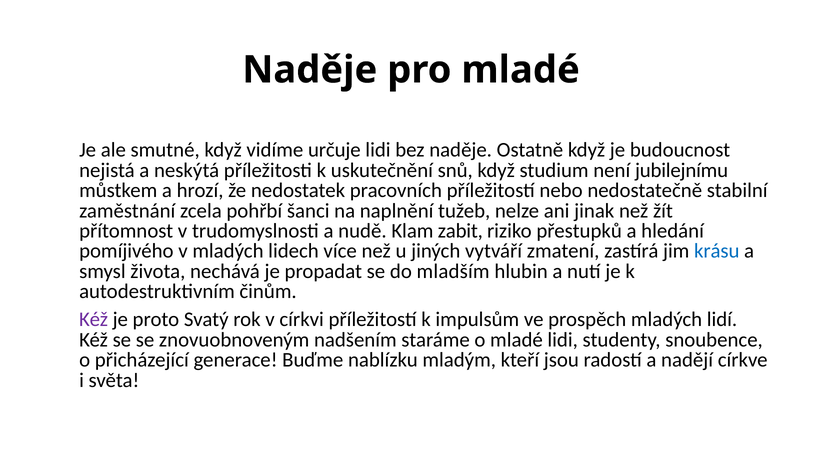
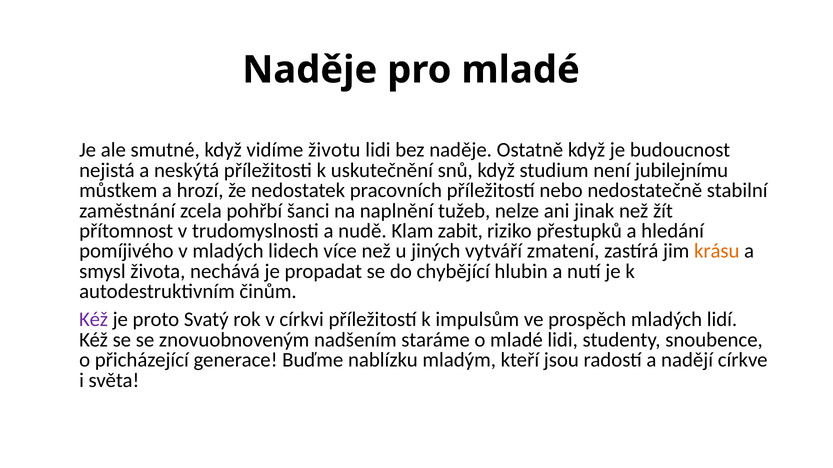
určuje: určuje -> životu
krásu colour: blue -> orange
mladším: mladším -> chybějící
